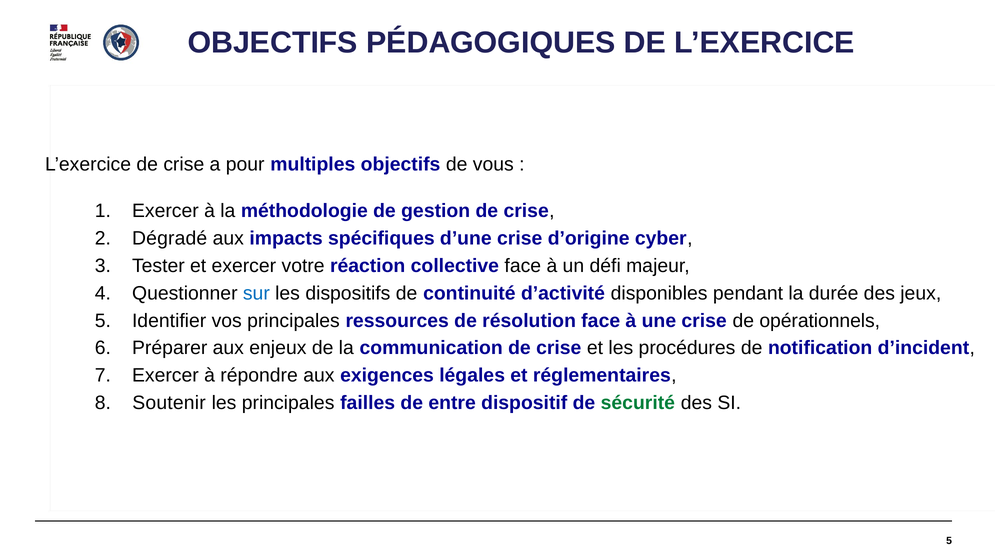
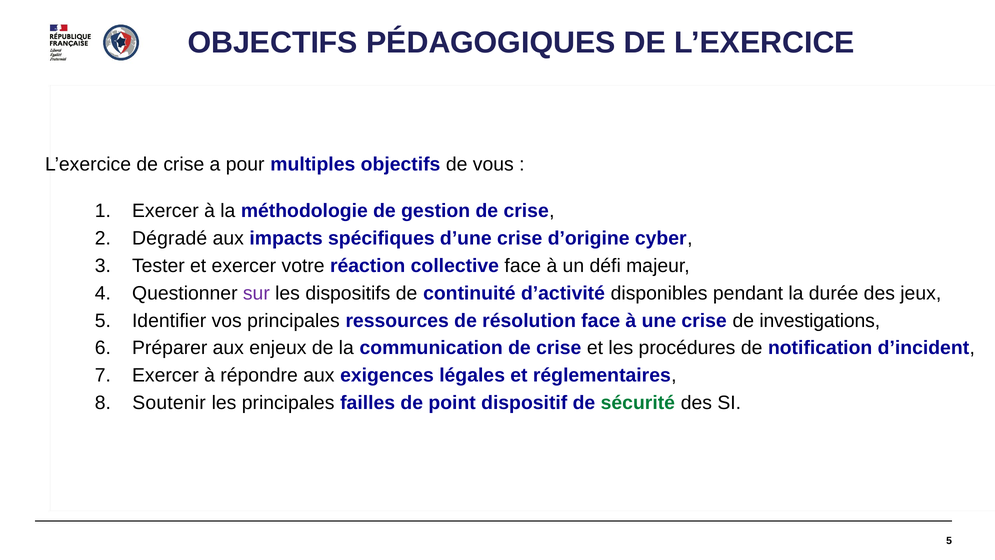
sur colour: blue -> purple
opérationnels: opérationnels -> investigations
entre: entre -> point
